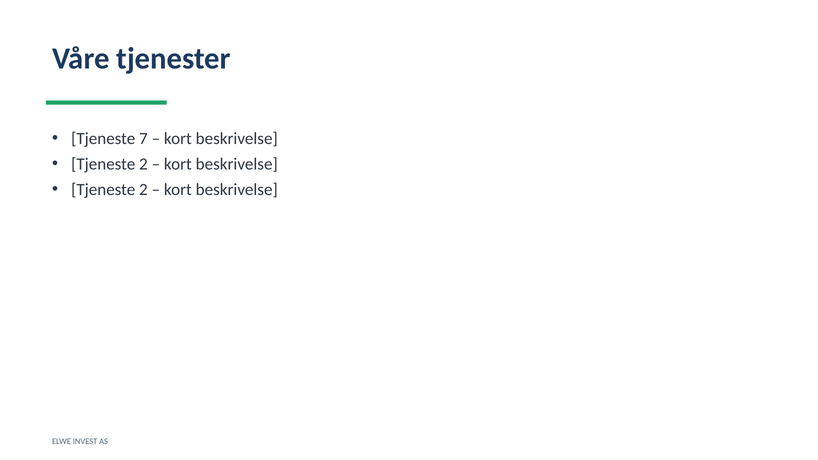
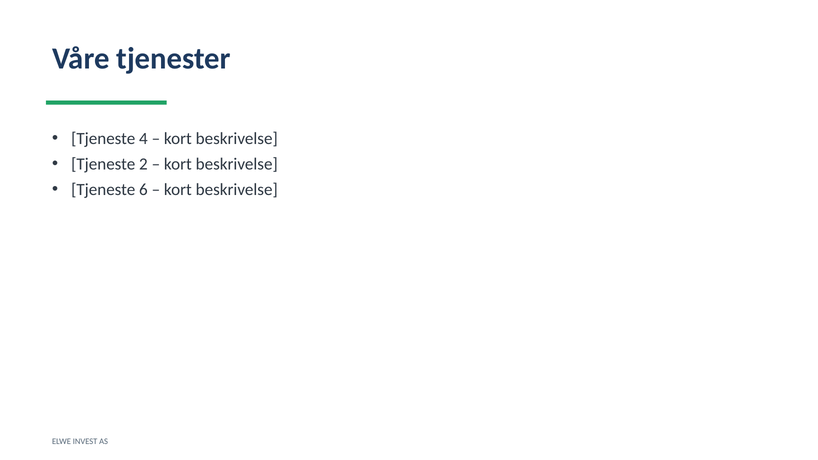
7: 7 -> 4
2 at (143, 190): 2 -> 6
